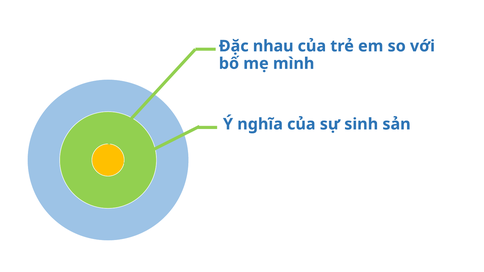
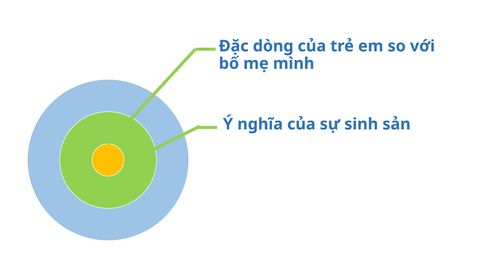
nhau: nhau -> dòng
